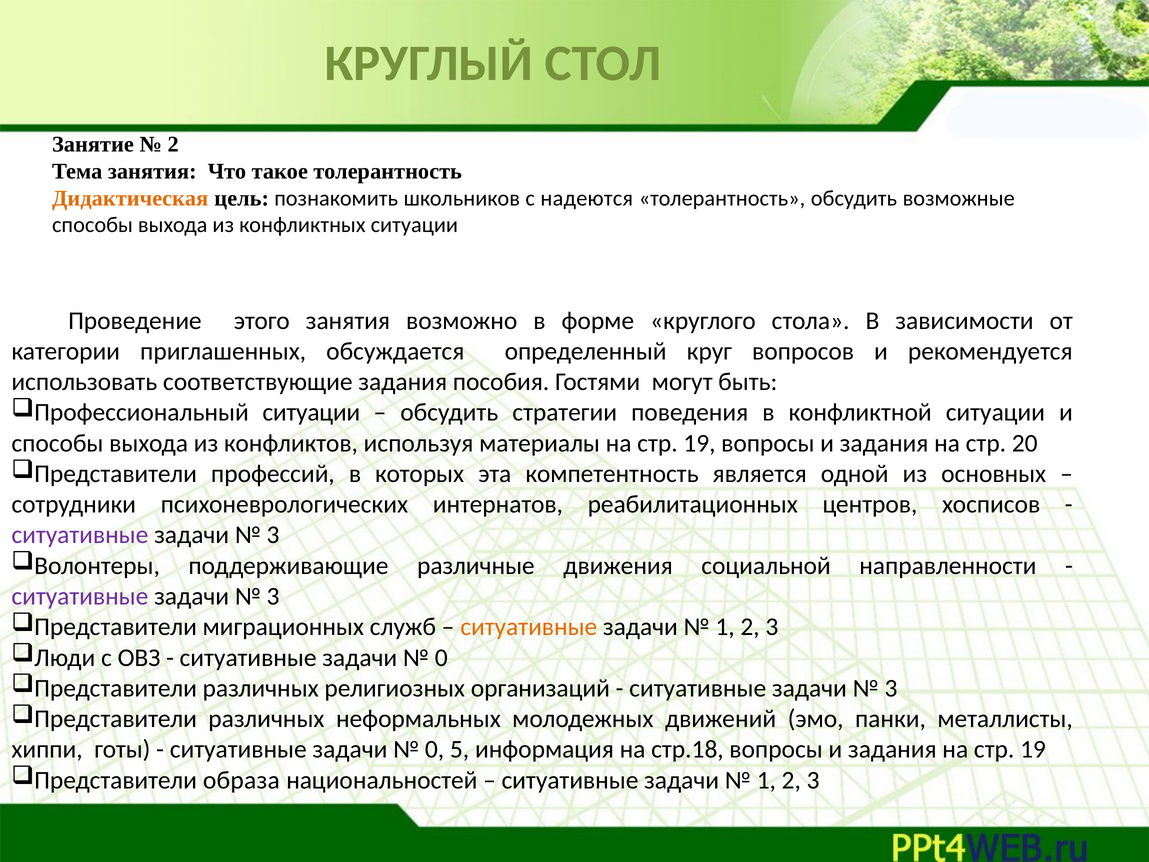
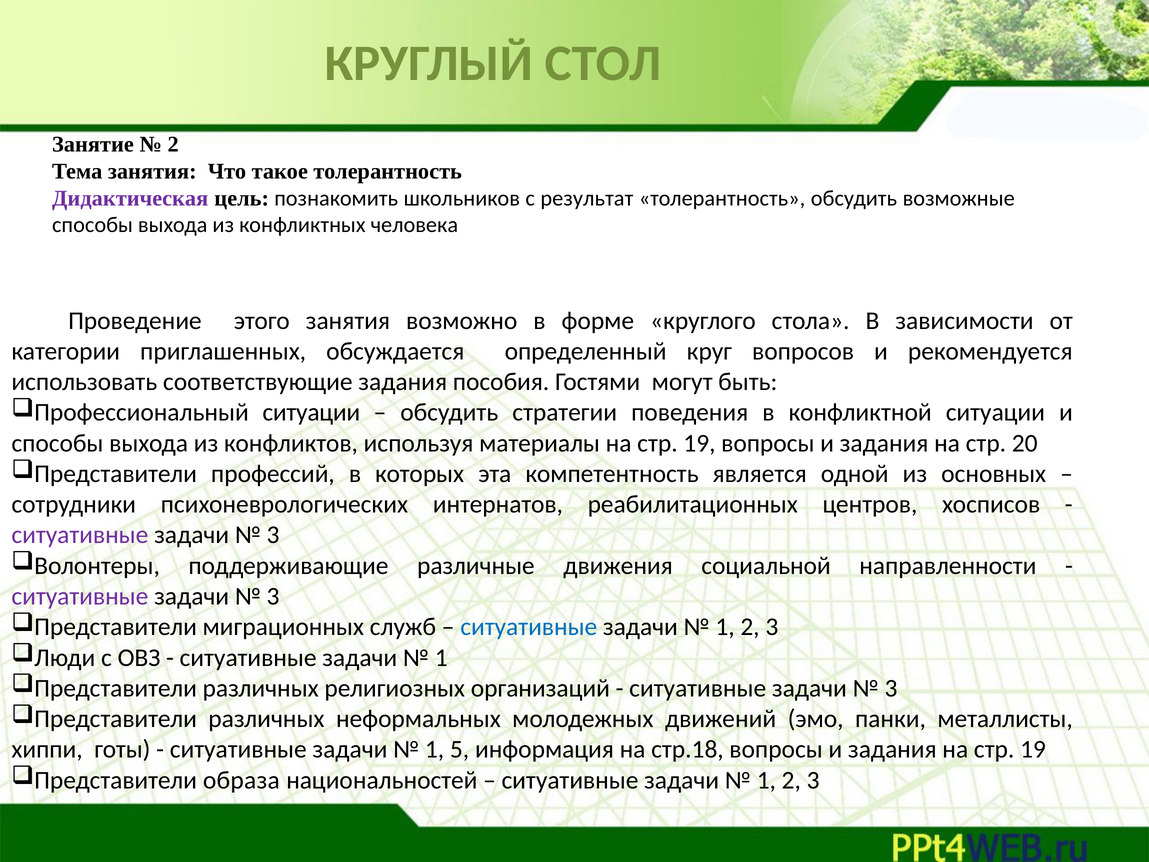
Дидактическая colour: orange -> purple
надеются: надеются -> результат
конфликтных ситуации: ситуации -> человека
ситуативные at (529, 627) colour: orange -> blue
0 at (441, 657): 0 -> 1
0 at (435, 749): 0 -> 1
